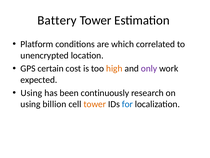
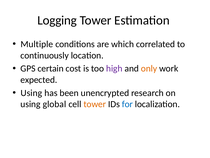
Battery: Battery -> Logging
Platform: Platform -> Multiple
unencrypted: unencrypted -> continuously
high colour: orange -> purple
only colour: purple -> orange
continuously: continuously -> unencrypted
billion: billion -> global
